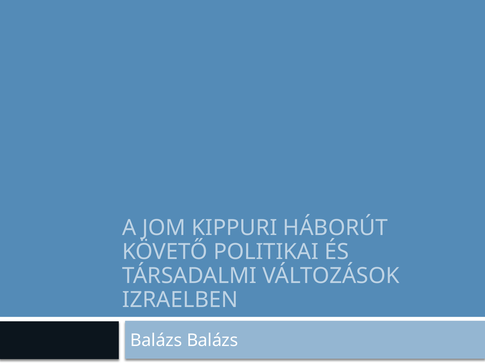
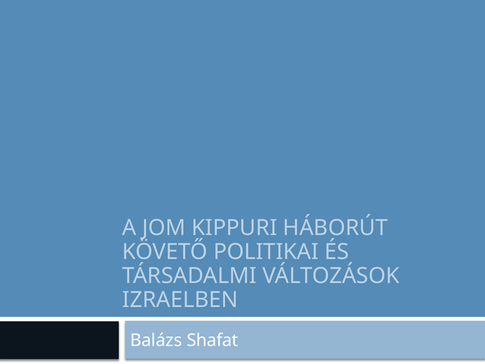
Balázs Balázs: Balázs -> Shafat
